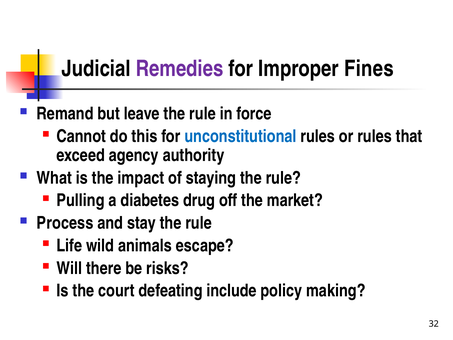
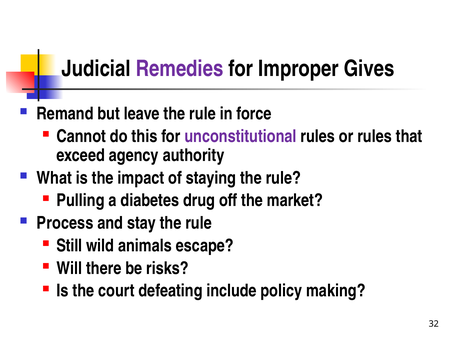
Fines: Fines -> Gives
unconstitutional colour: blue -> purple
Life: Life -> Still
